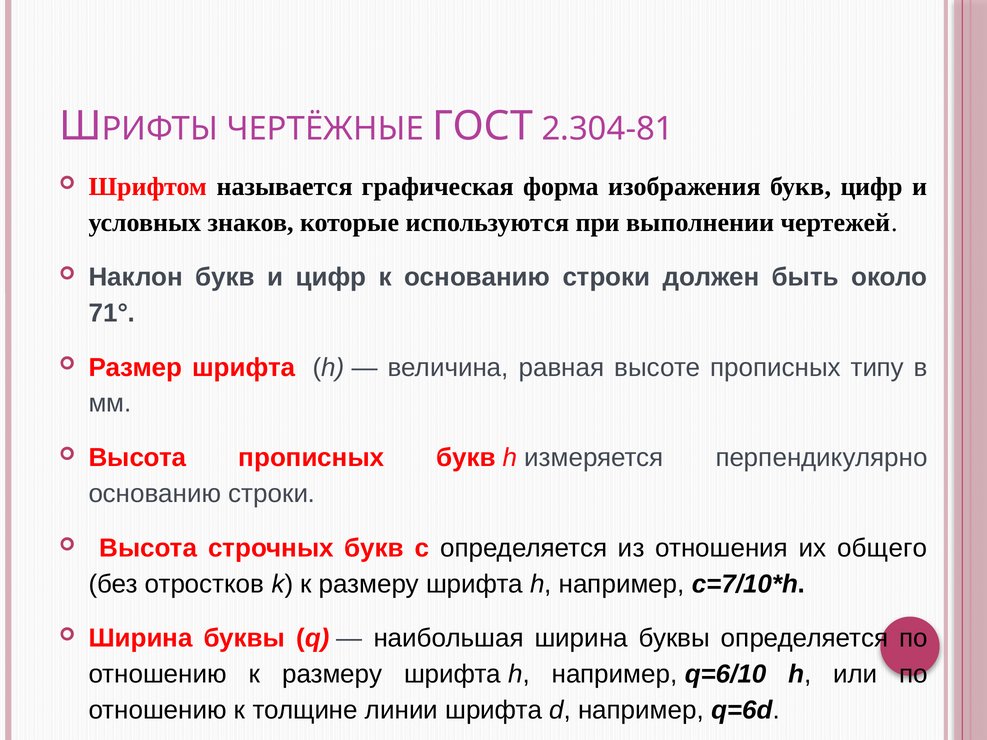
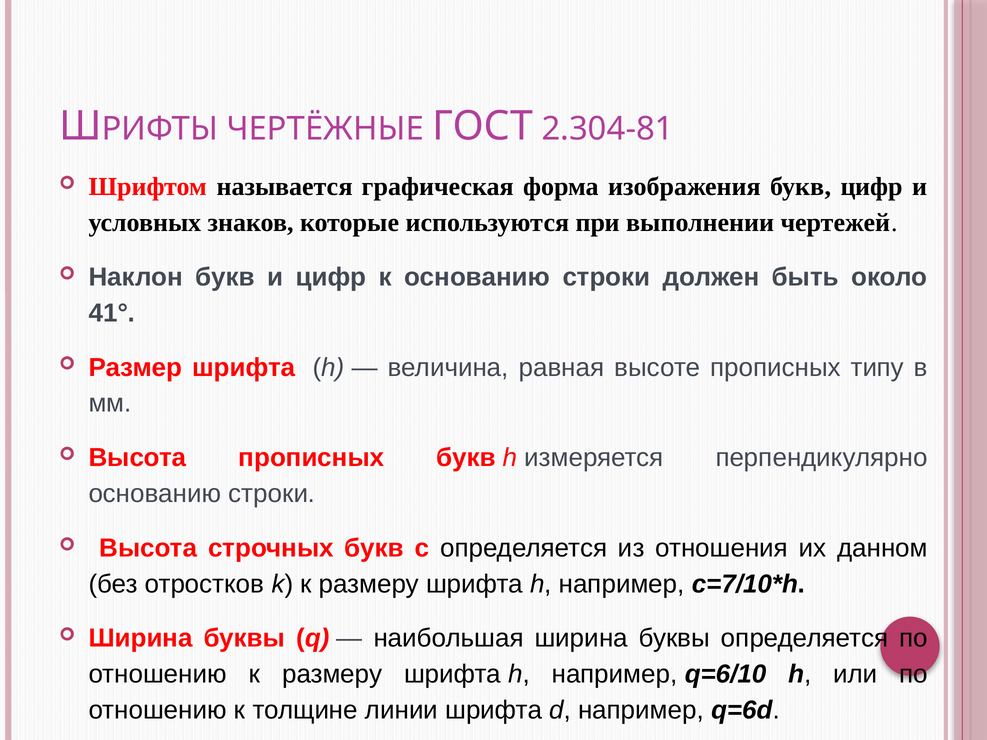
71°: 71° -> 41°
общего: общего -> данном
